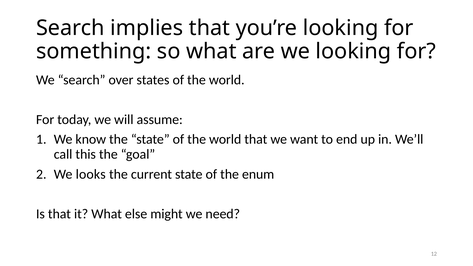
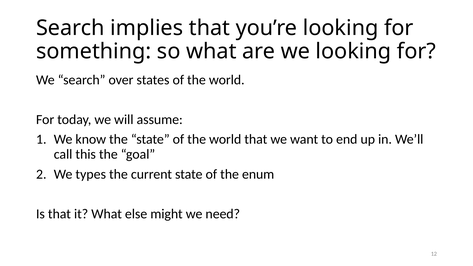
looks: looks -> types
